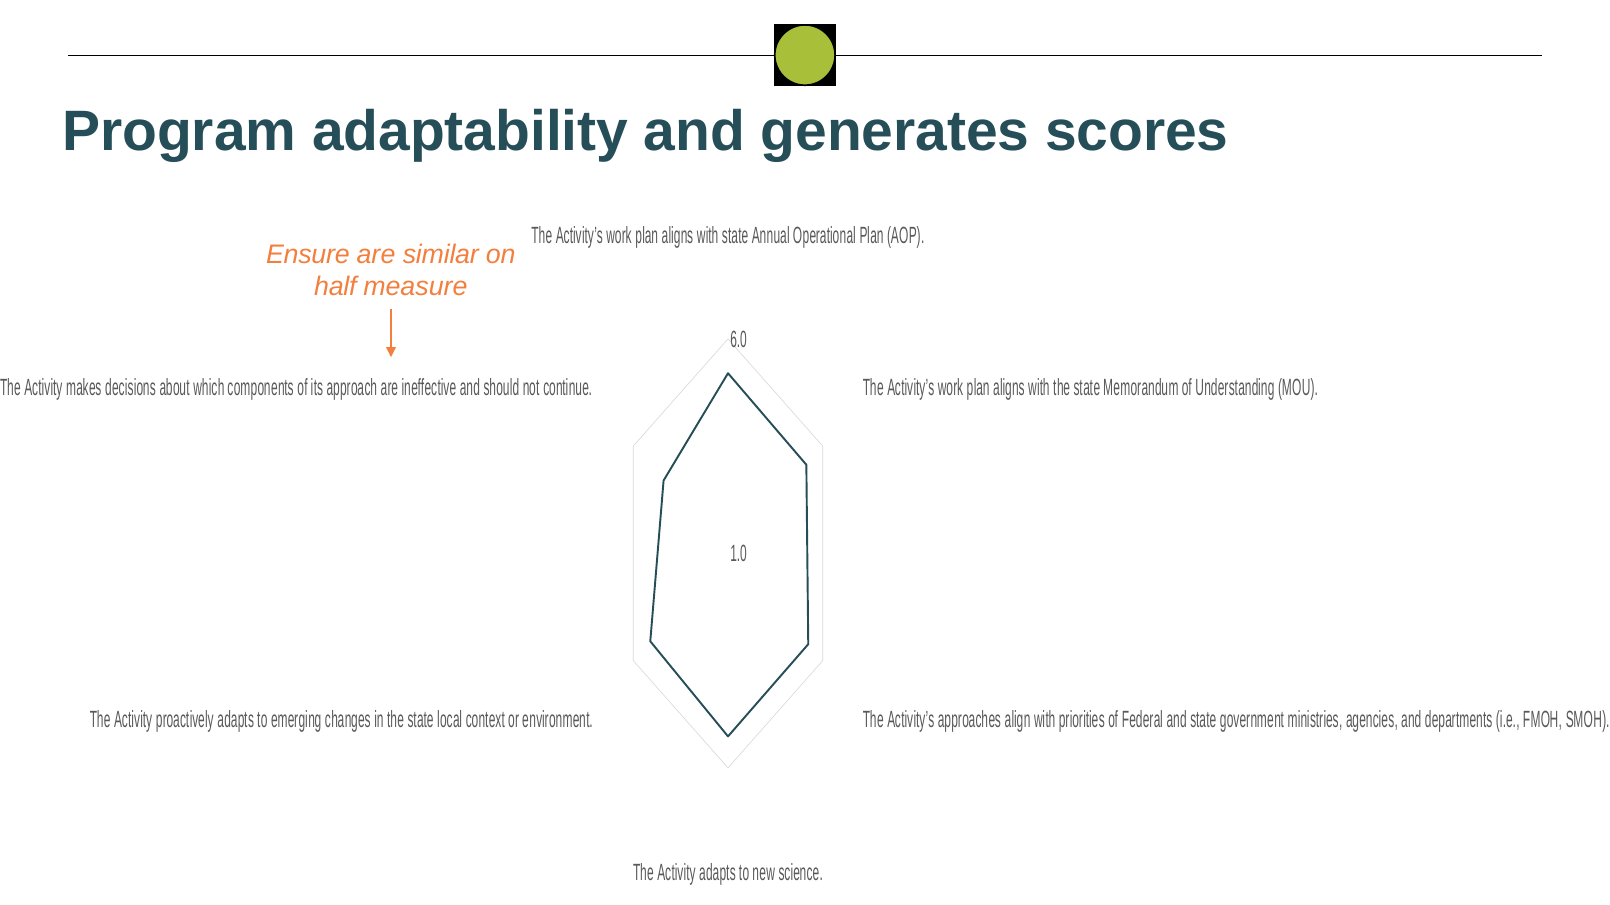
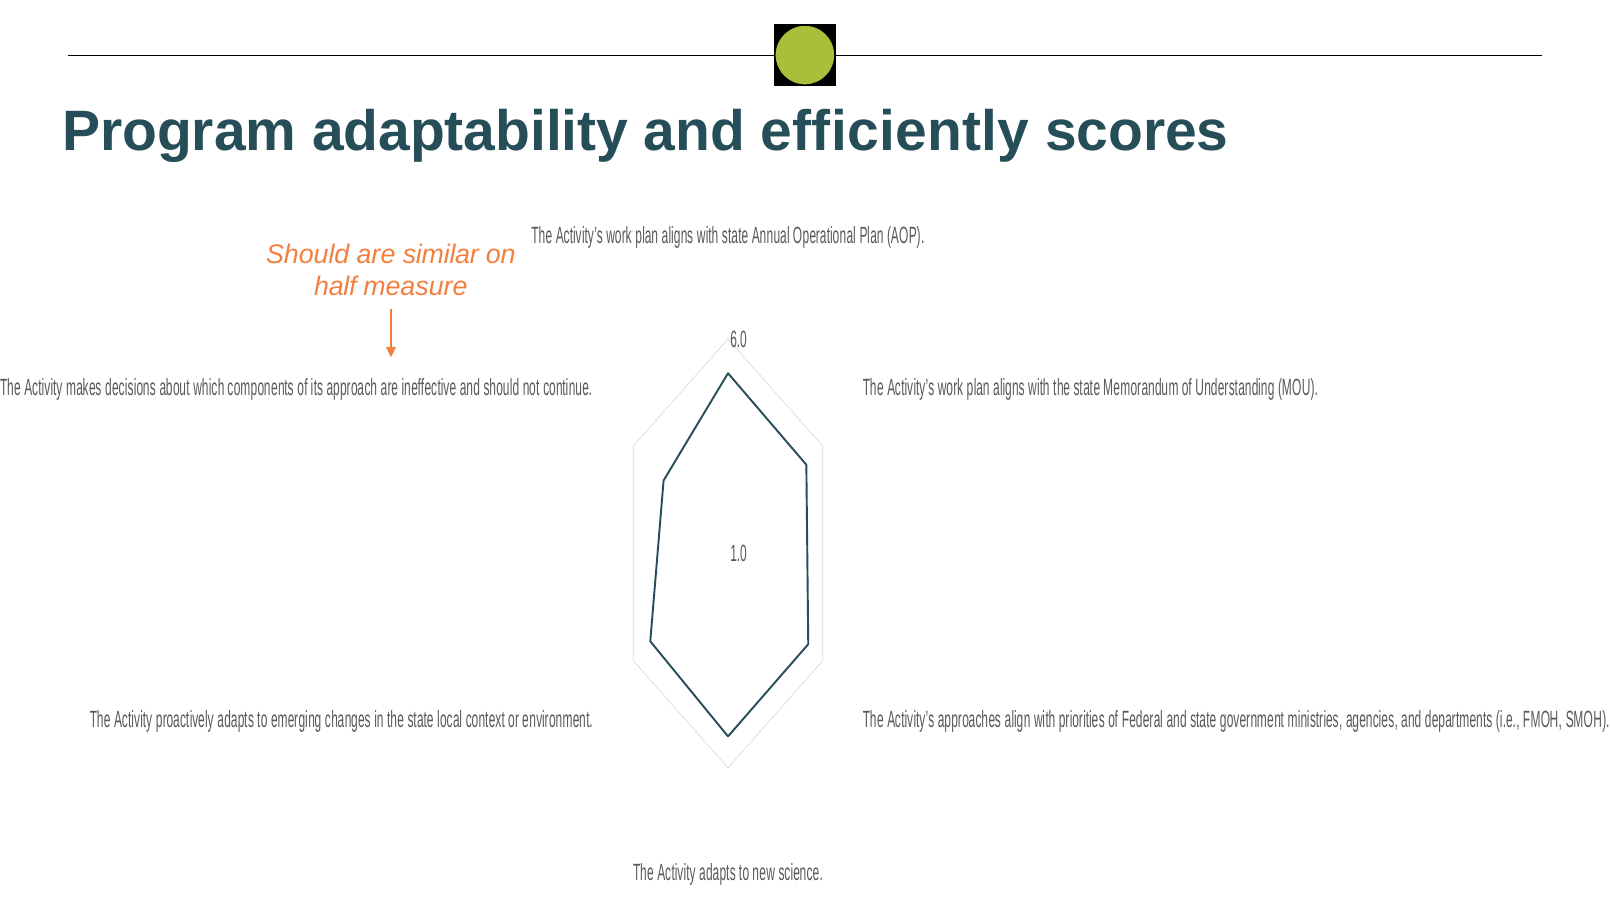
generates: generates -> efficiently
Ensure at (308, 255): Ensure -> Should
